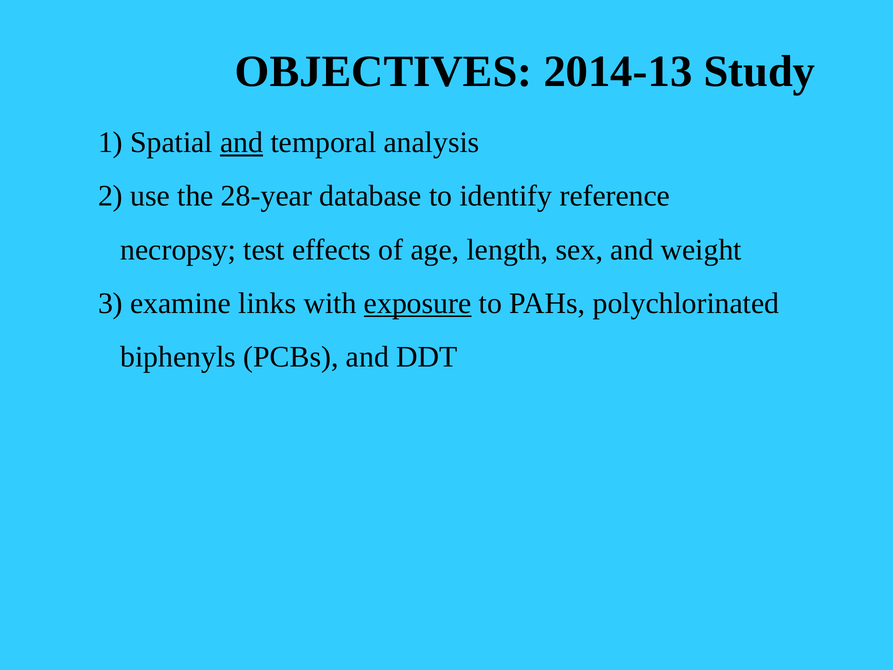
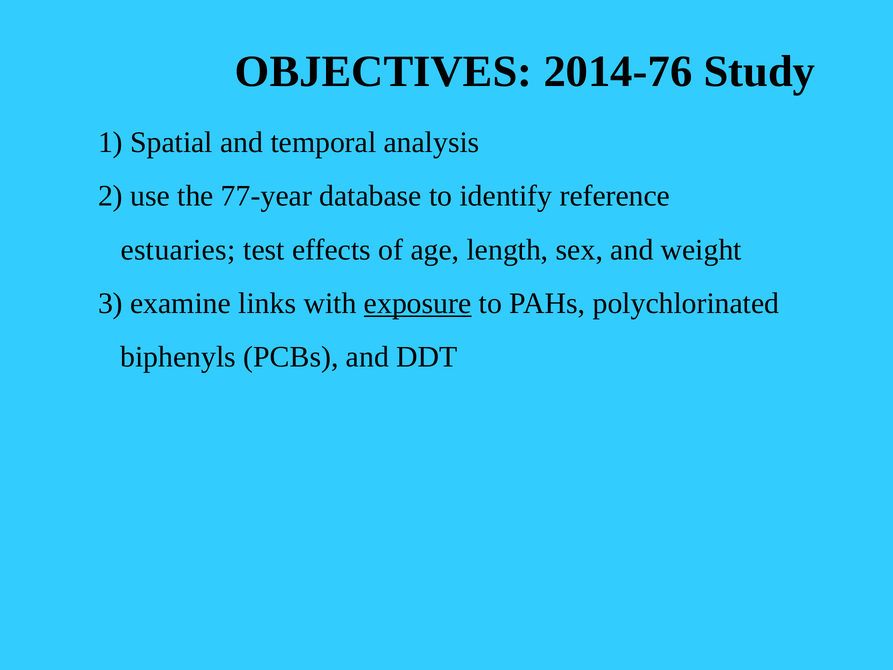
2014-13: 2014-13 -> 2014-76
and at (242, 143) underline: present -> none
28-year: 28-year -> 77-year
necropsy: necropsy -> estuaries
